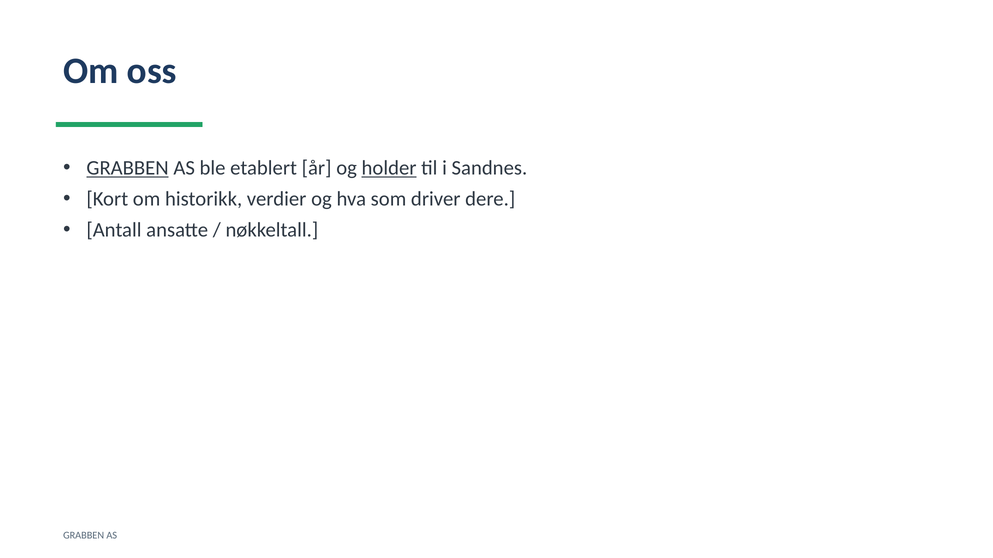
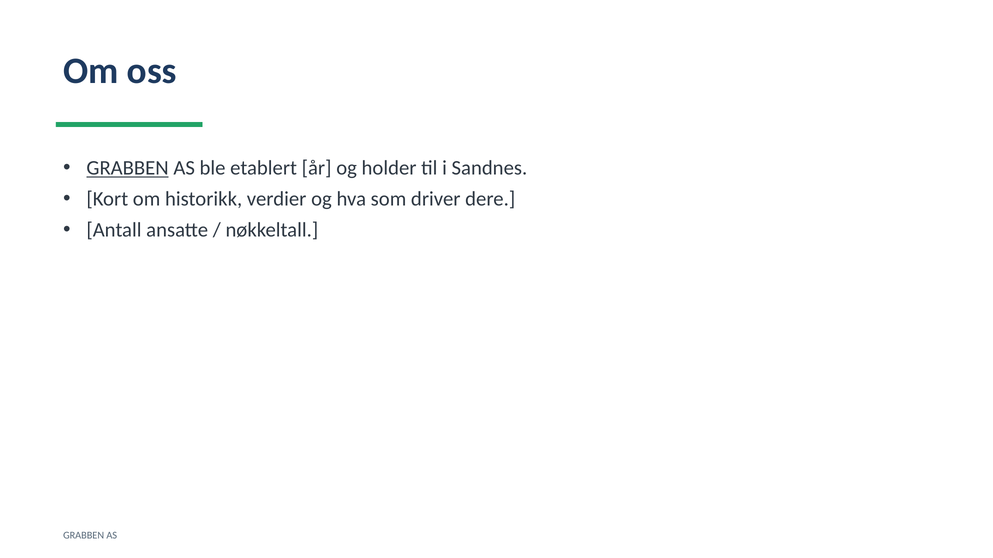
holder underline: present -> none
